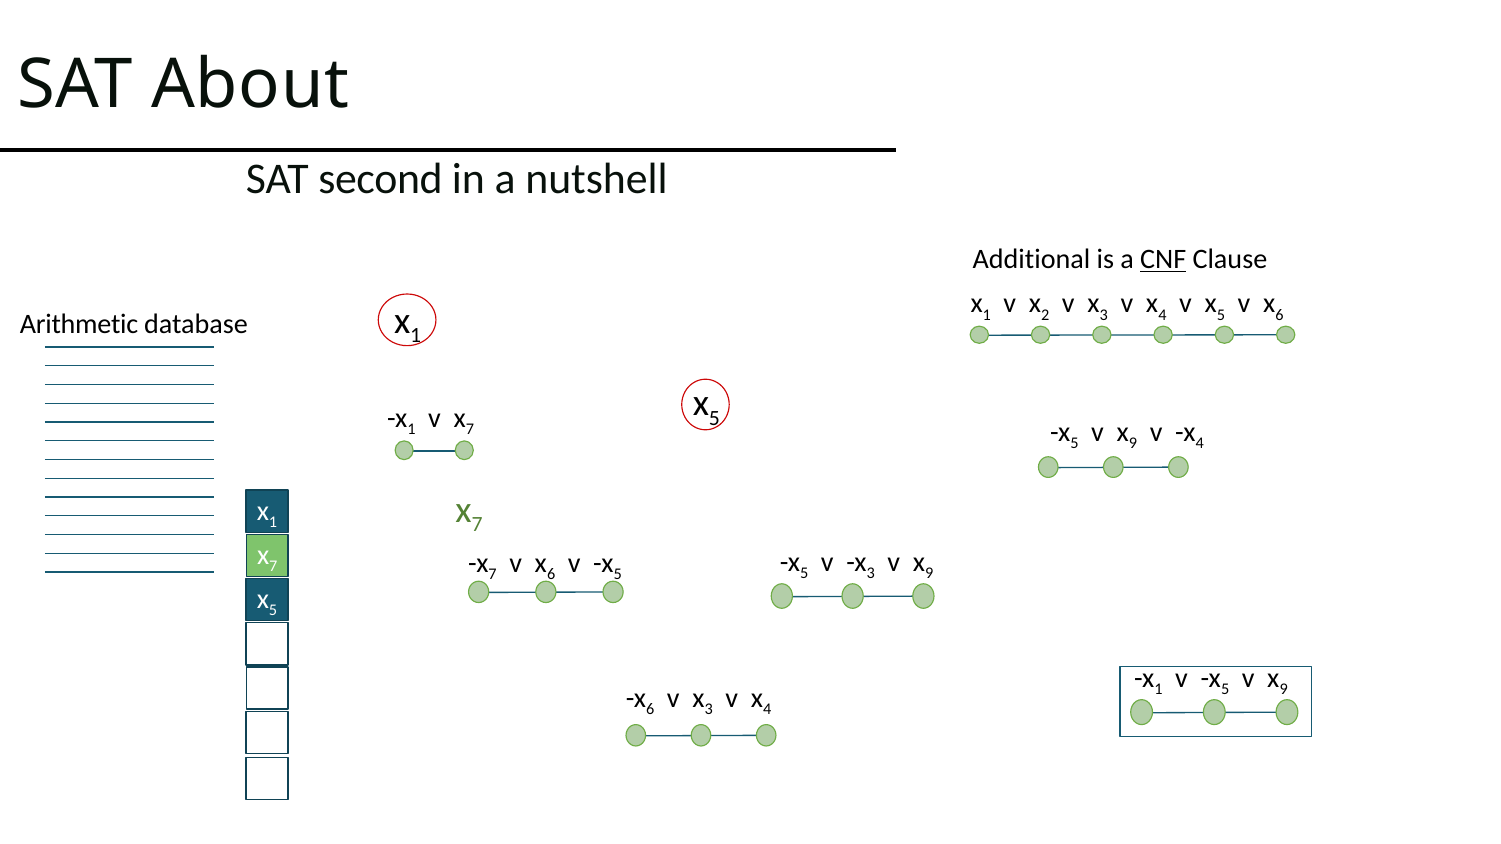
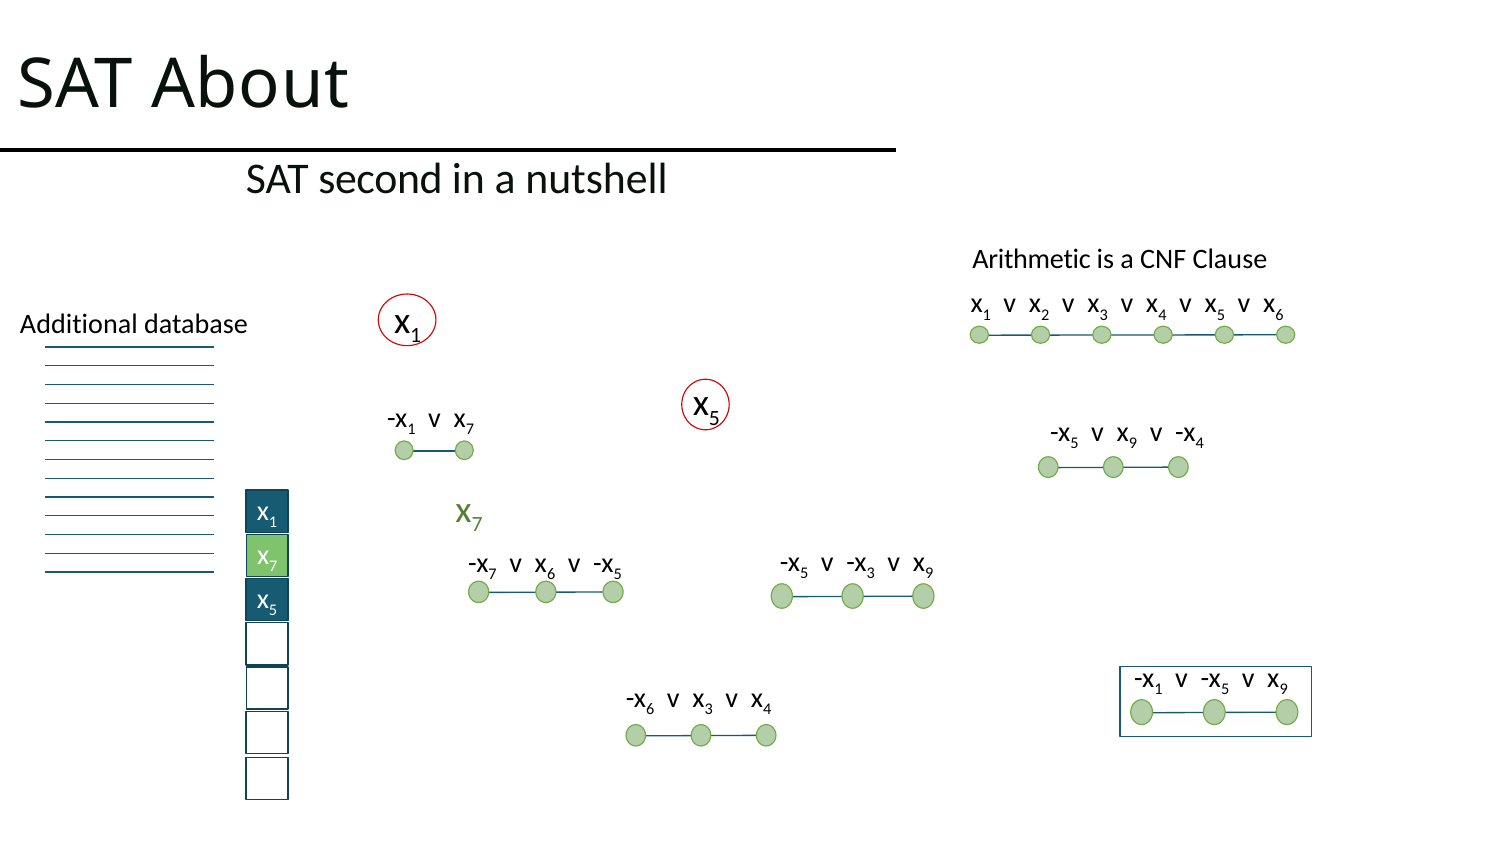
Additional: Additional -> Arithmetic
CNF underline: present -> none
Arithmetic: Arithmetic -> Additional
